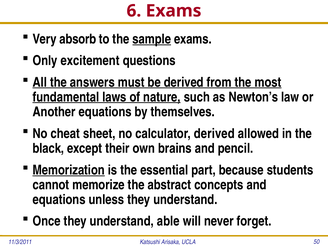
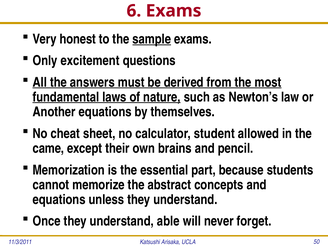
absorb: absorb -> honest
calculator derived: derived -> student
black: black -> came
Memorization underline: present -> none
